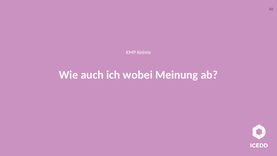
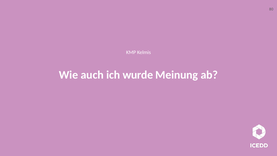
wobei: wobei -> wurde
